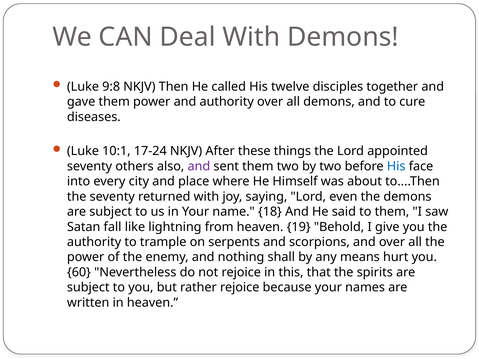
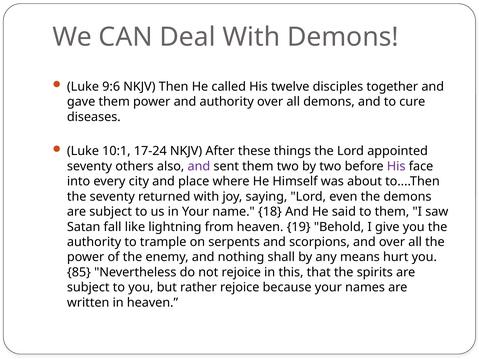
9:8: 9:8 -> 9:6
His at (396, 166) colour: blue -> purple
60: 60 -> 85
